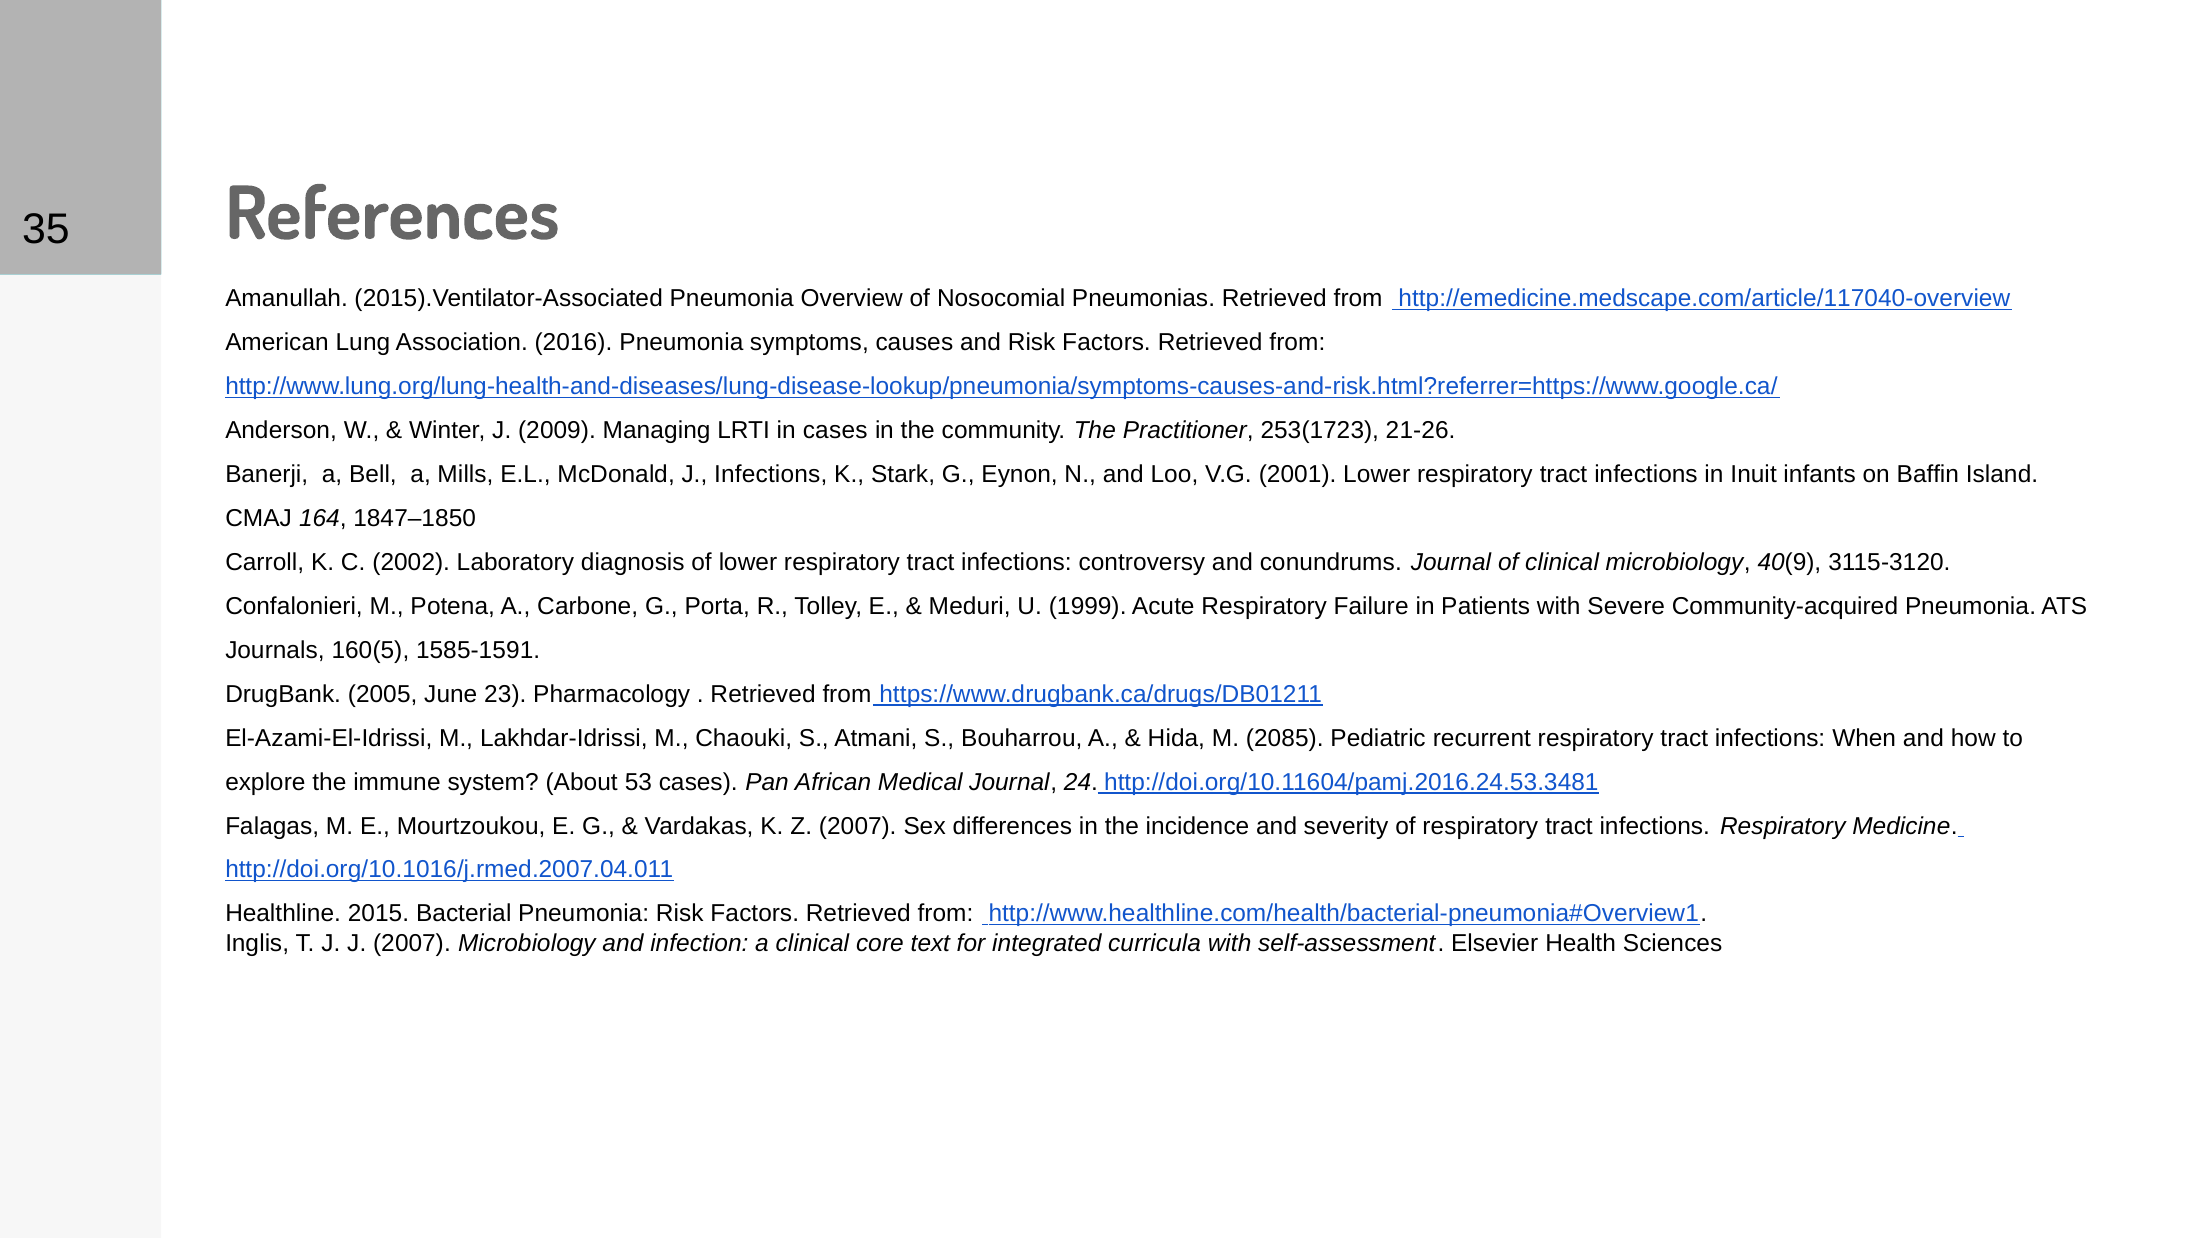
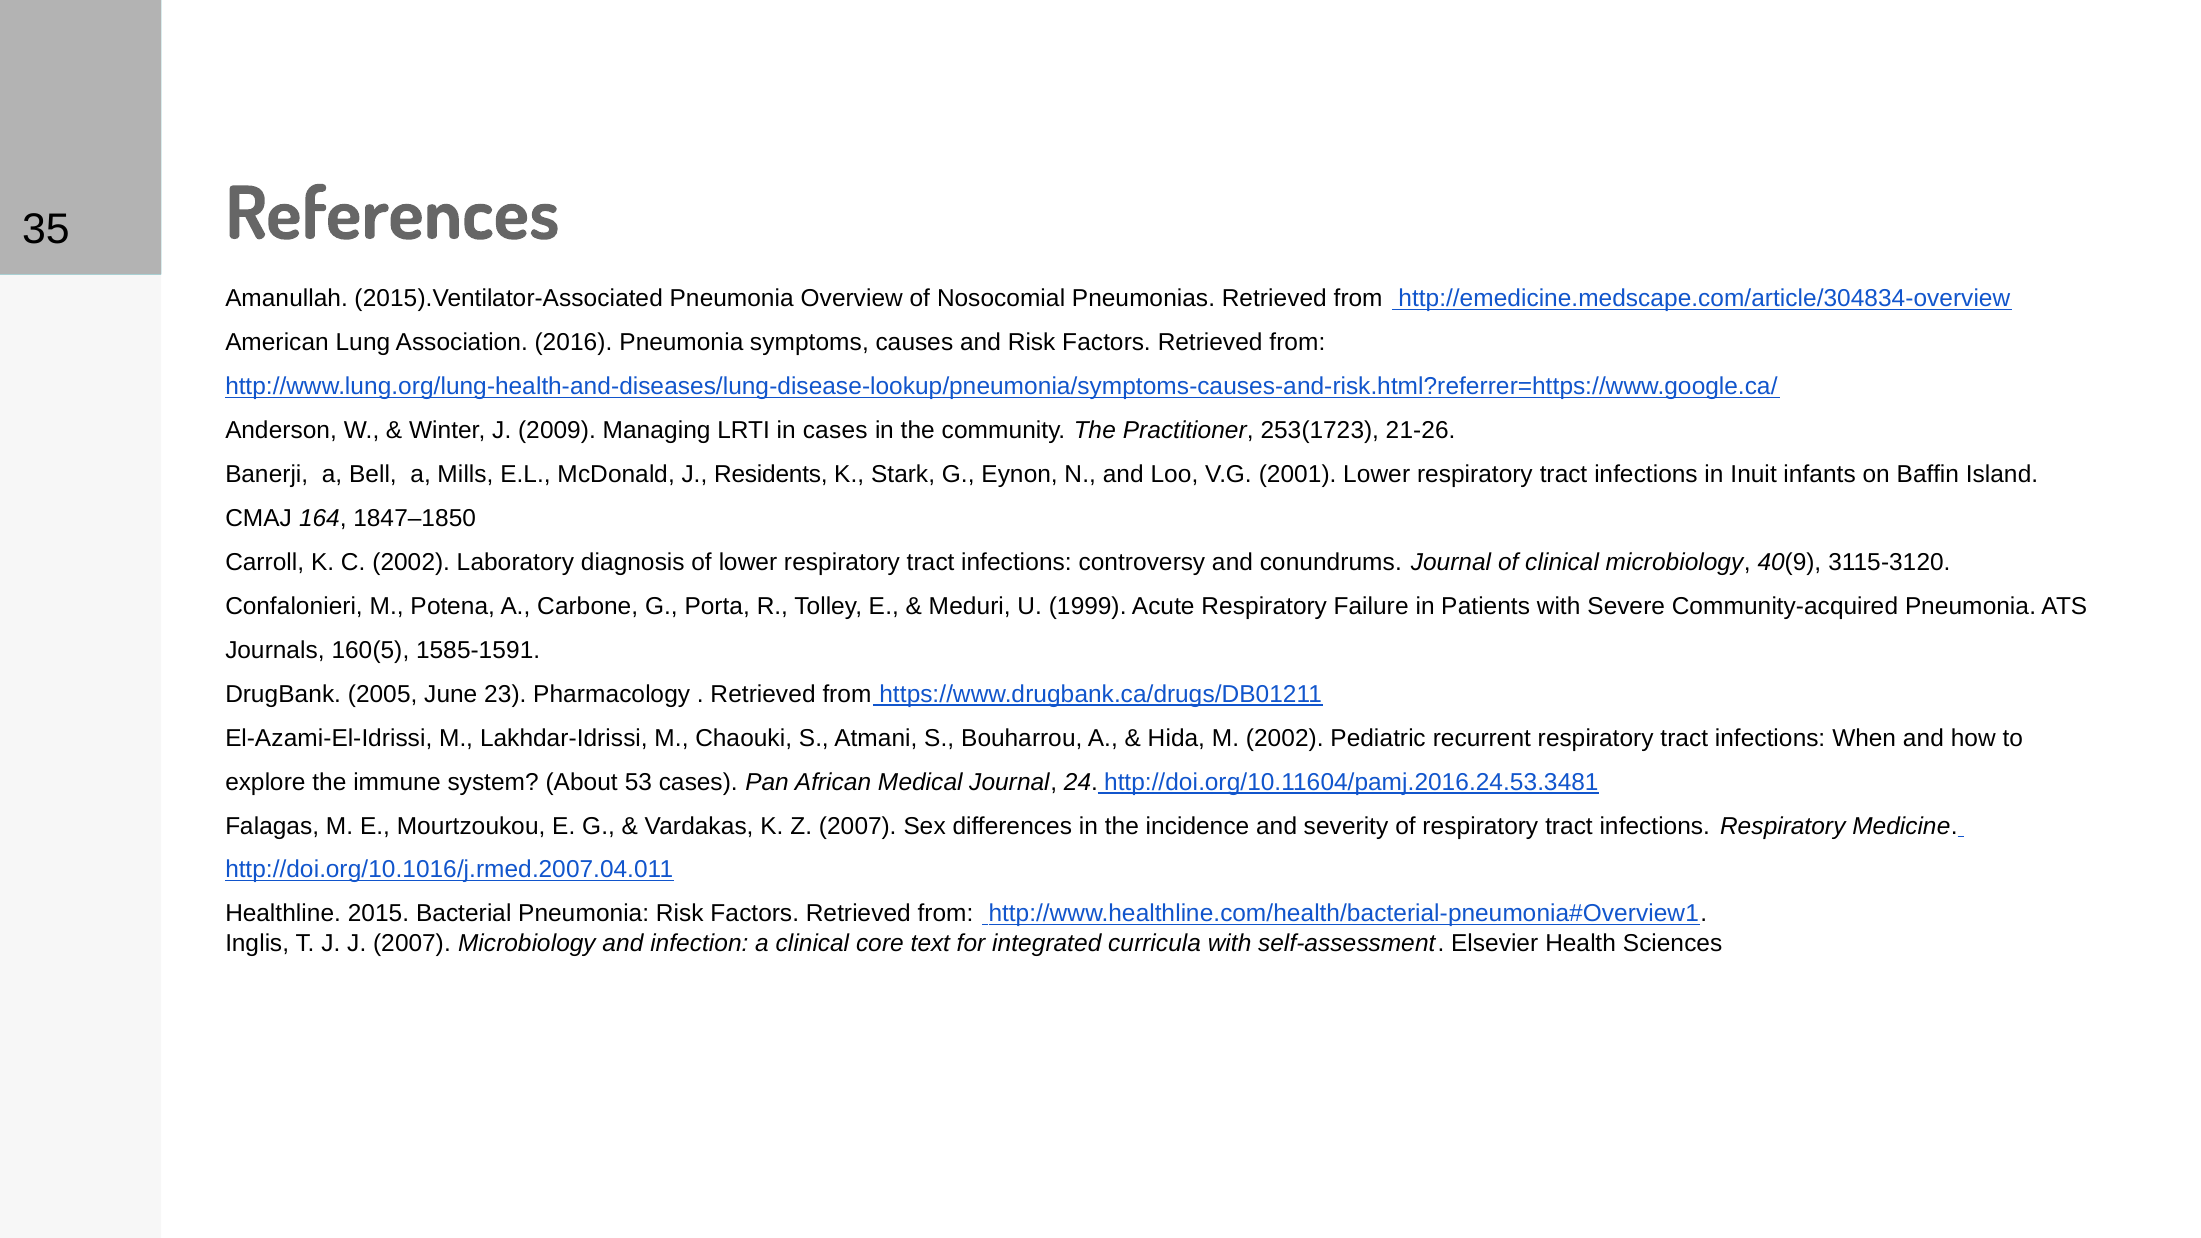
http://emedicine.medscape.com/article/117040-overview: http://emedicine.medscape.com/article/117040-overview -> http://emedicine.medscape.com/article/304834-overview
J Infections: Infections -> Residents
M 2085: 2085 -> 2002
